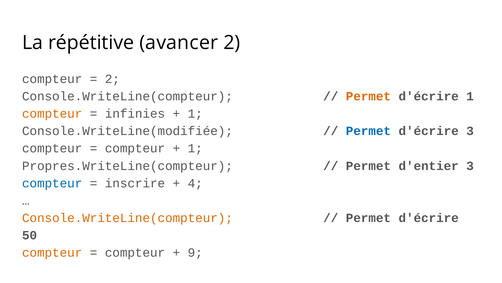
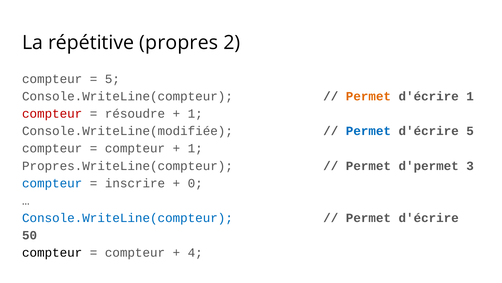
avancer: avancer -> propres
2 at (112, 79): 2 -> 5
compteur at (52, 114) colour: orange -> red
infinies: infinies -> résoudre
d'écrire 3: 3 -> 5
d'entier: d'entier -> d'permet
4: 4 -> 0
Console.WriteLine(compteur at (127, 217) colour: orange -> blue
compteur at (52, 252) colour: orange -> black
9: 9 -> 4
